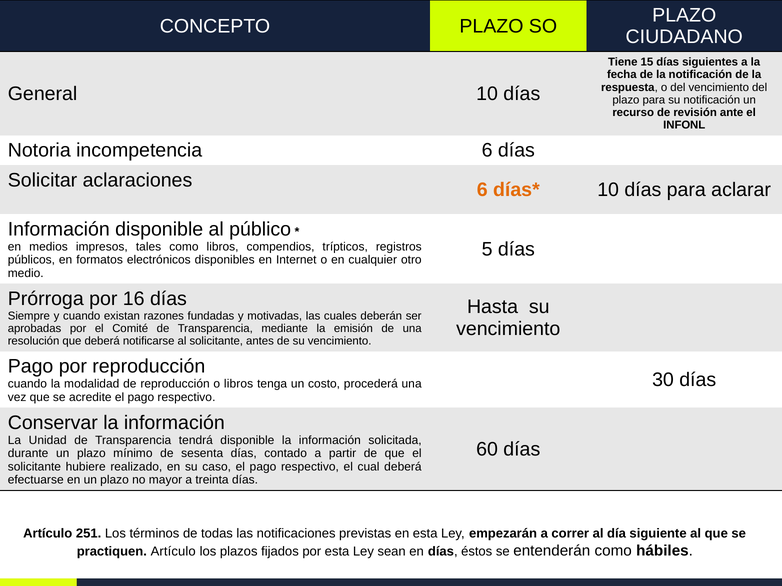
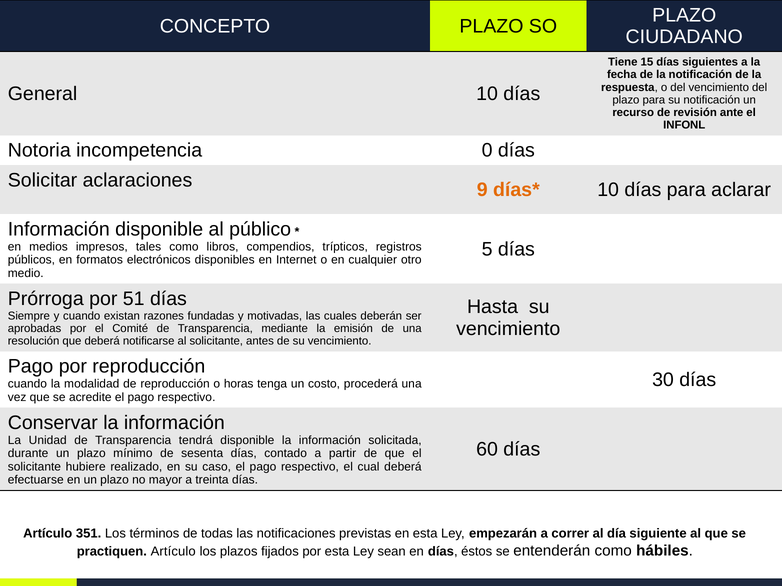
incompetencia 6: 6 -> 0
aclaraciones 6: 6 -> 9
16: 16 -> 51
o libros: libros -> horas
251: 251 -> 351
